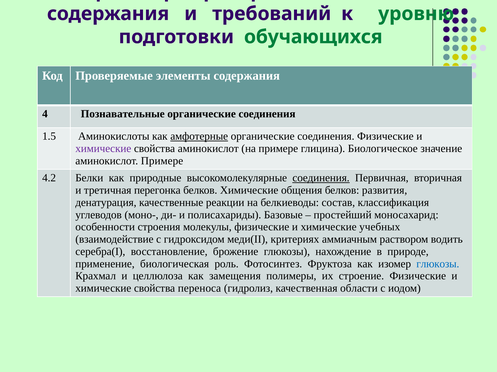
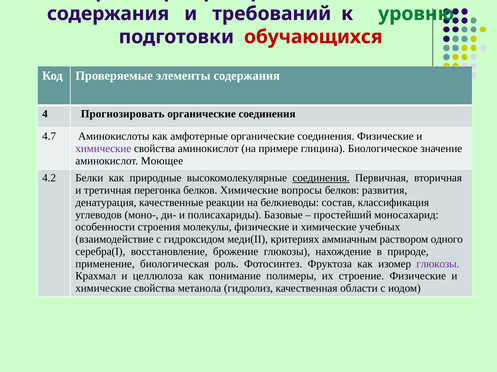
обучающихся colour: green -> red
Познавательные: Познавательные -> Прогнозировать
1.5: 1.5 -> 4.7
амфотерные underline: present -> none
аминокислот Примере: Примере -> Моющее
общения: общения -> вопросы
водить: водить -> одного
глюкозы at (438, 264) colour: blue -> purple
замещения: замещения -> понимание
переноса: переноса -> метанола
